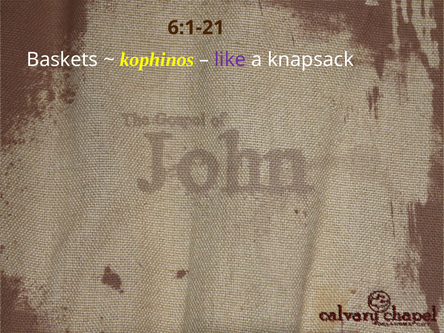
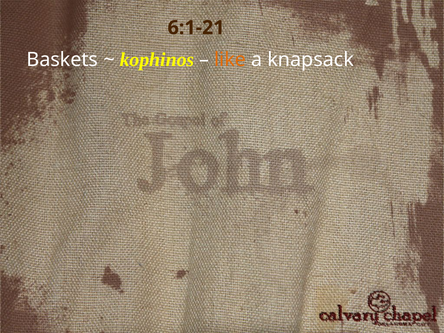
like colour: purple -> orange
